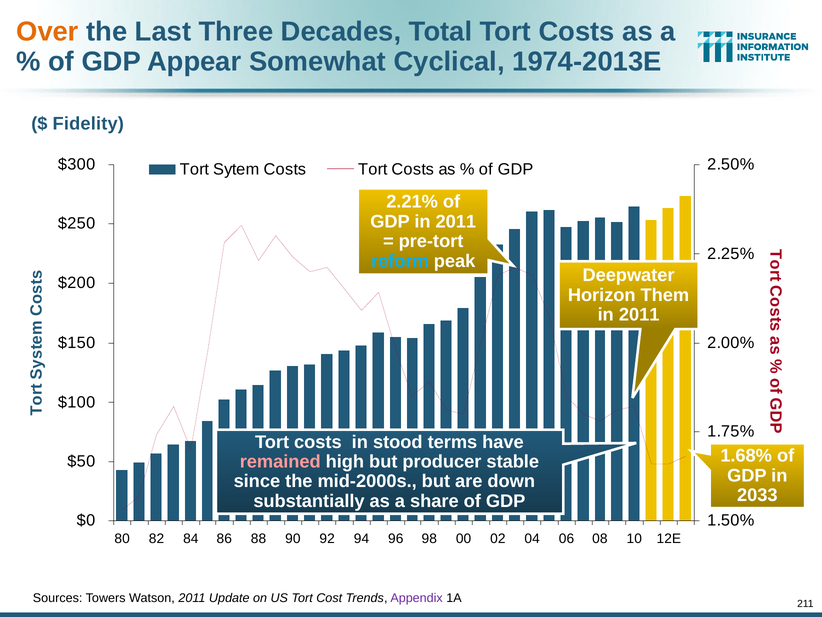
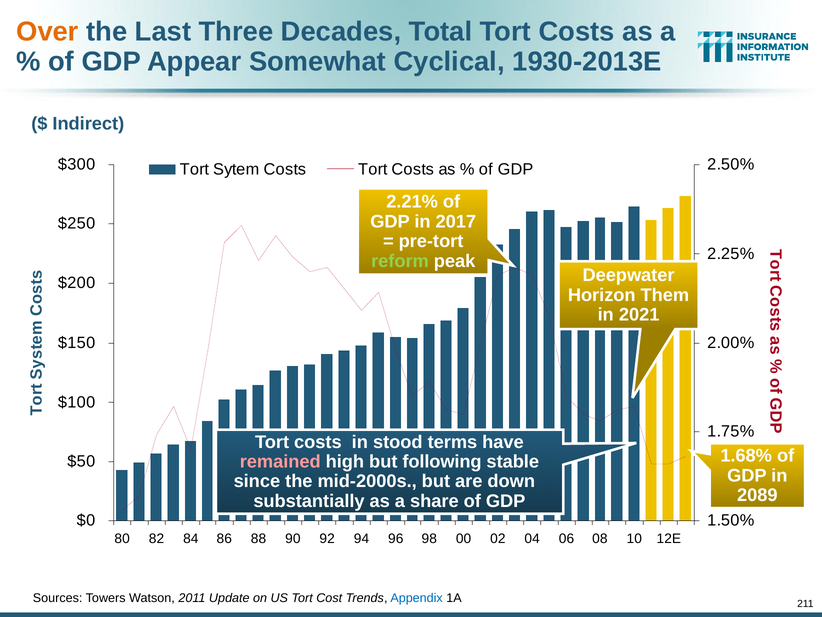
1974-2013E: 1974-2013E -> 1930-2013E
Fidelity: Fidelity -> Indirect
GDP in 2011: 2011 -> 2017
reform colour: light blue -> light green
2011 at (639, 314): 2011 -> 2021
producer: producer -> following
2033: 2033 -> 2089
Appendix colour: purple -> blue
